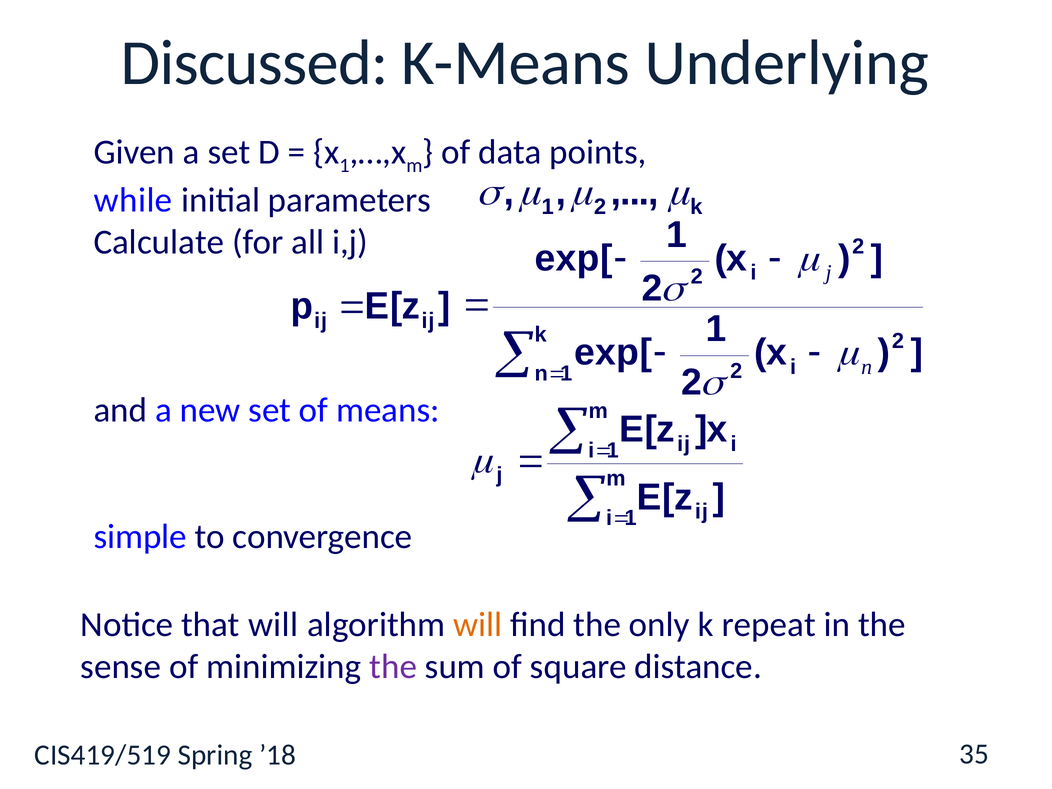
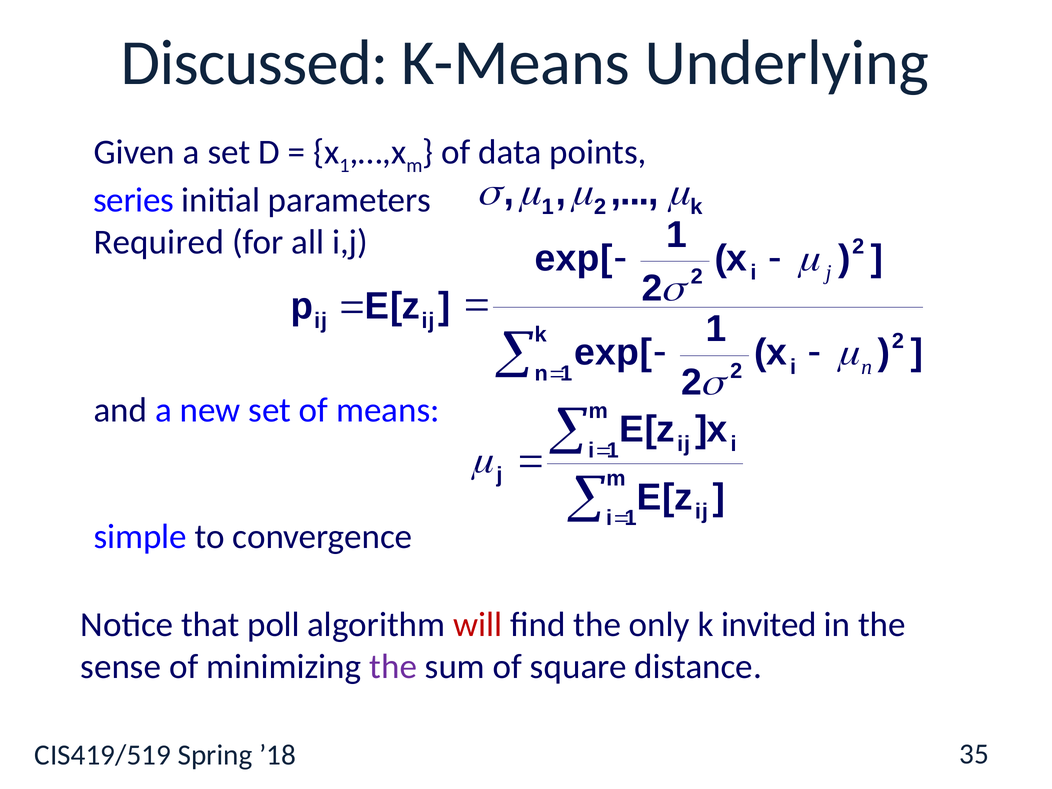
while: while -> series
Calculate: Calculate -> Required
that will: will -> poll
will at (478, 625) colour: orange -> red
repeat: repeat -> invited
